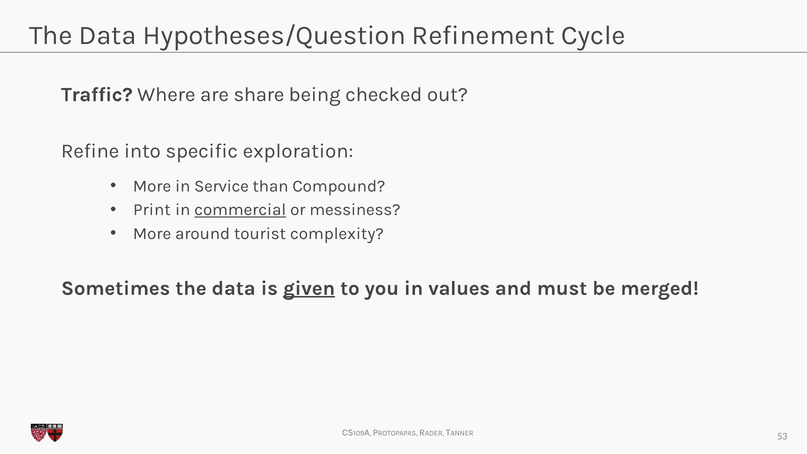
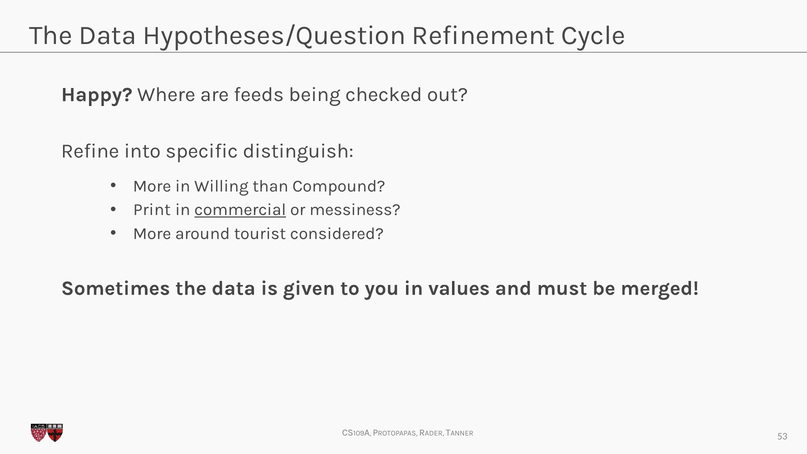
Traffic: Traffic -> Happy
share: share -> feeds
exploration: exploration -> distinguish
Service: Service -> Willing
complexity: complexity -> considered
given underline: present -> none
